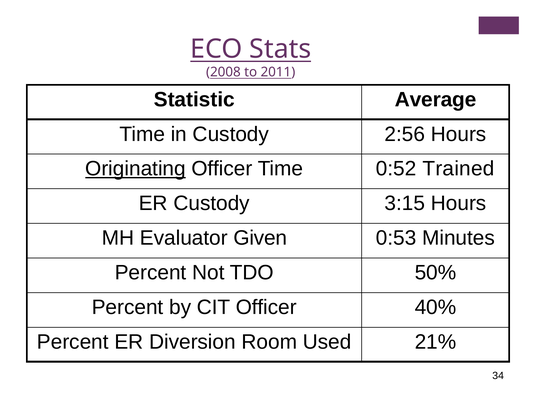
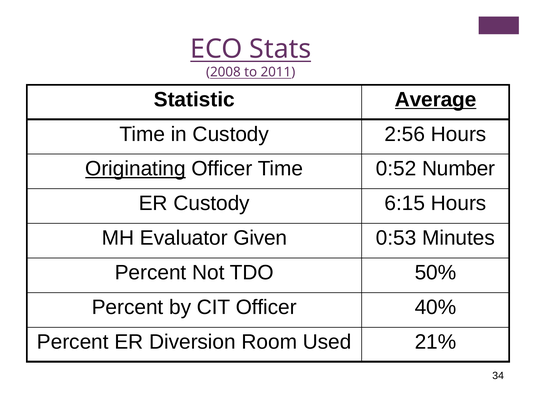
Average underline: none -> present
Trained: Trained -> Number
3:15: 3:15 -> 6:15
